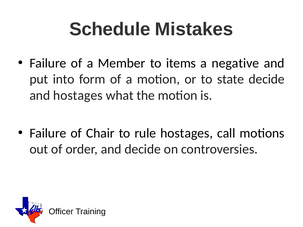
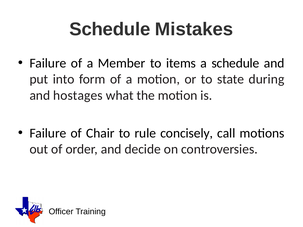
a negative: negative -> schedule
state decide: decide -> during
rule hostages: hostages -> concisely
